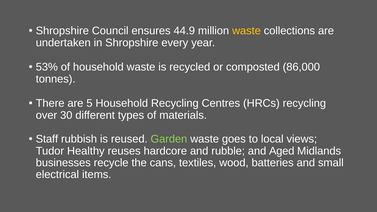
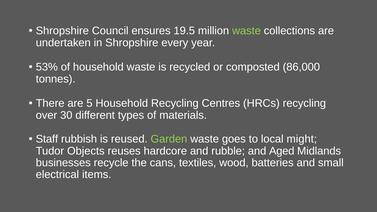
44.9: 44.9 -> 19.5
waste at (246, 31) colour: yellow -> light green
views: views -> might
Healthy: Healthy -> Objects
